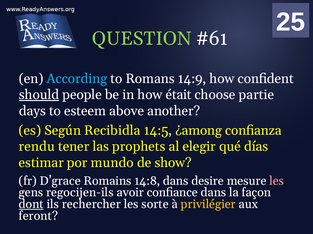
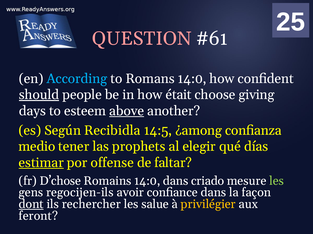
QUESTION colour: light green -> pink
Romans 14:9: 14:9 -> 14:0
partie: partie -> giving
above underline: none -> present
rendu: rendu -> medio
estimar underline: none -> present
mundo: mundo -> offense
show: show -> faltar
D’grace: D’grace -> D’chose
Romains 14:8: 14:8 -> 14:0
desire: desire -> criado
les at (277, 181) colour: pink -> light green
sorte: sorte -> salue
